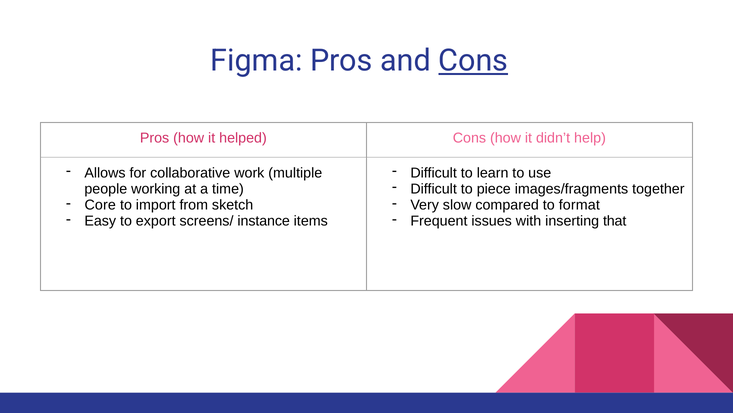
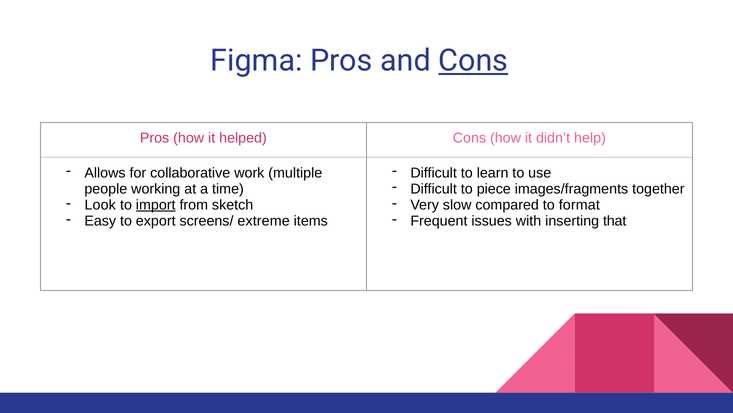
Core: Core -> Look
import underline: none -> present
instance: instance -> extreme
